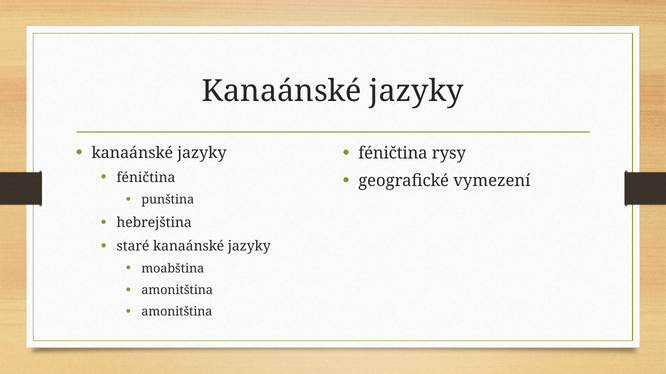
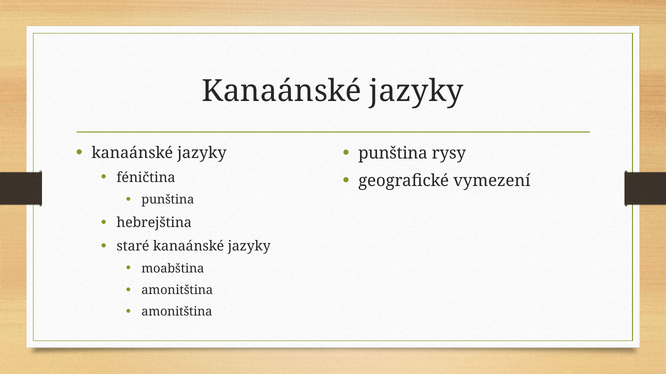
féničtina at (393, 154): féničtina -> punština
